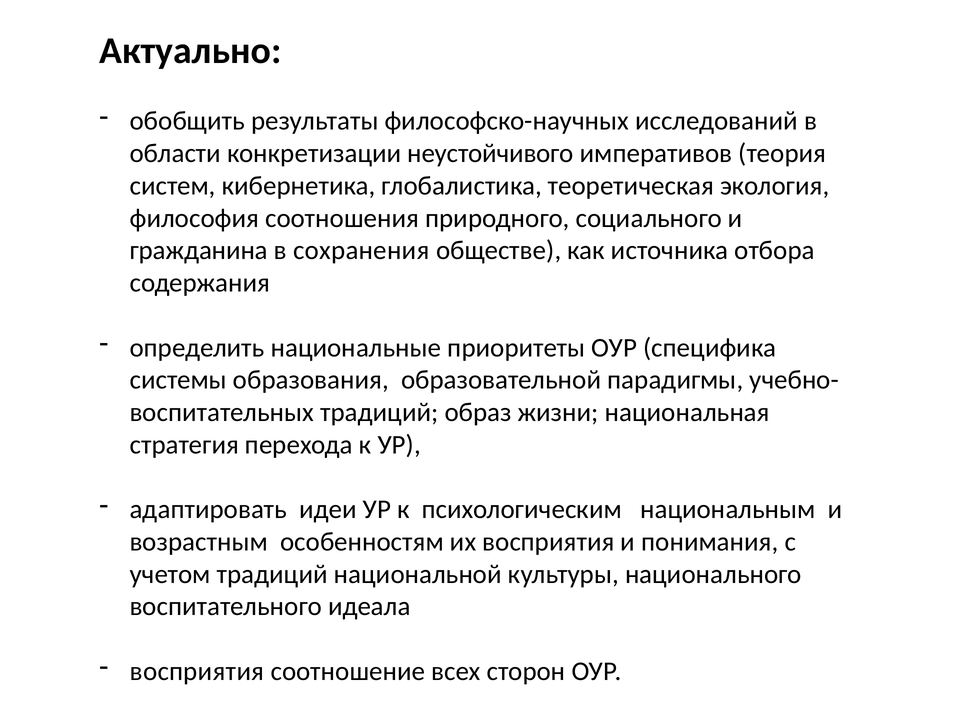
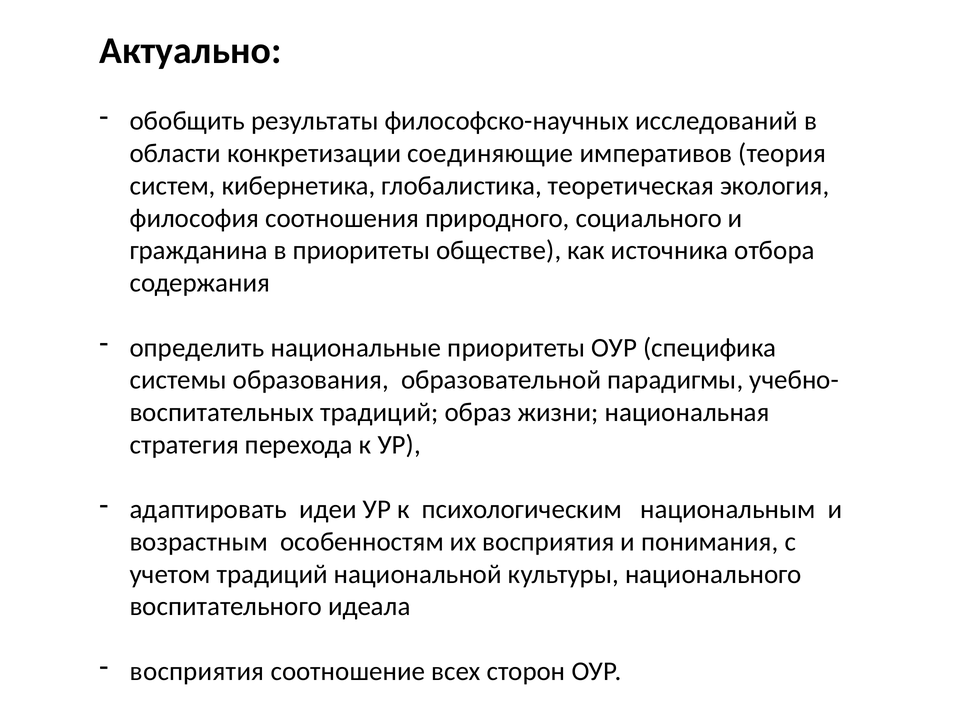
неустойчивого: неустойчивого -> соединяющие
в сохранения: сохранения -> приоритеты
